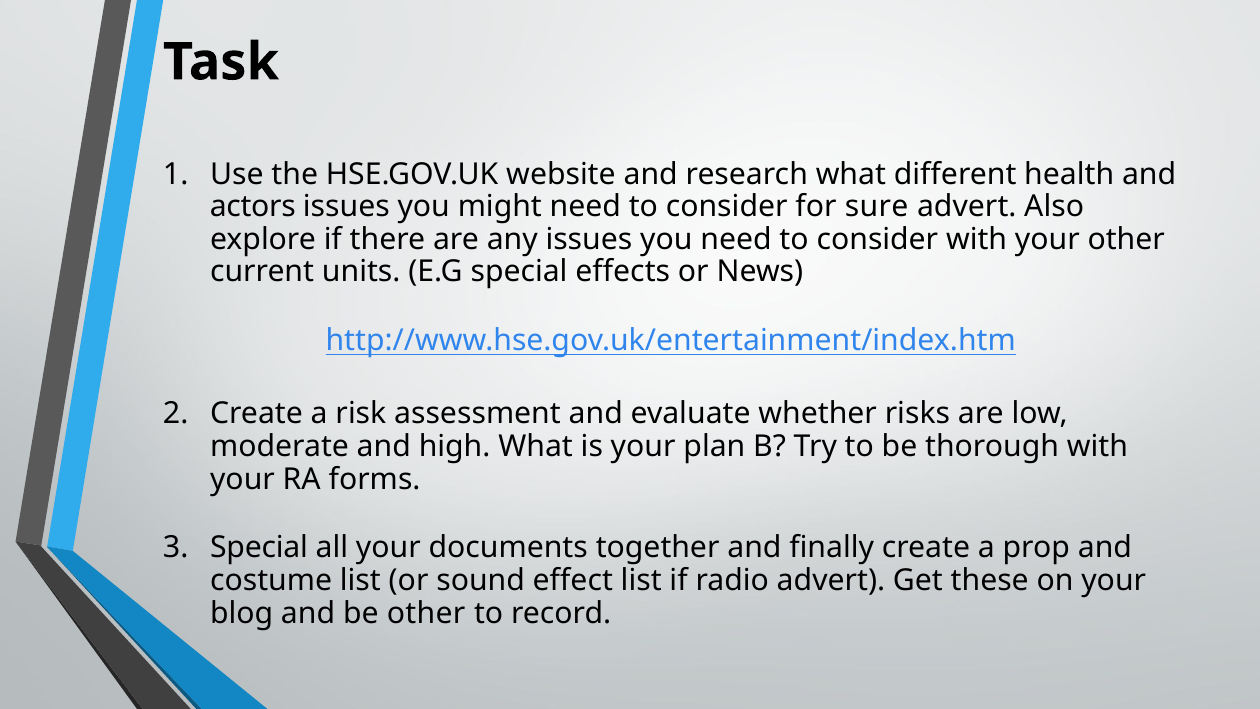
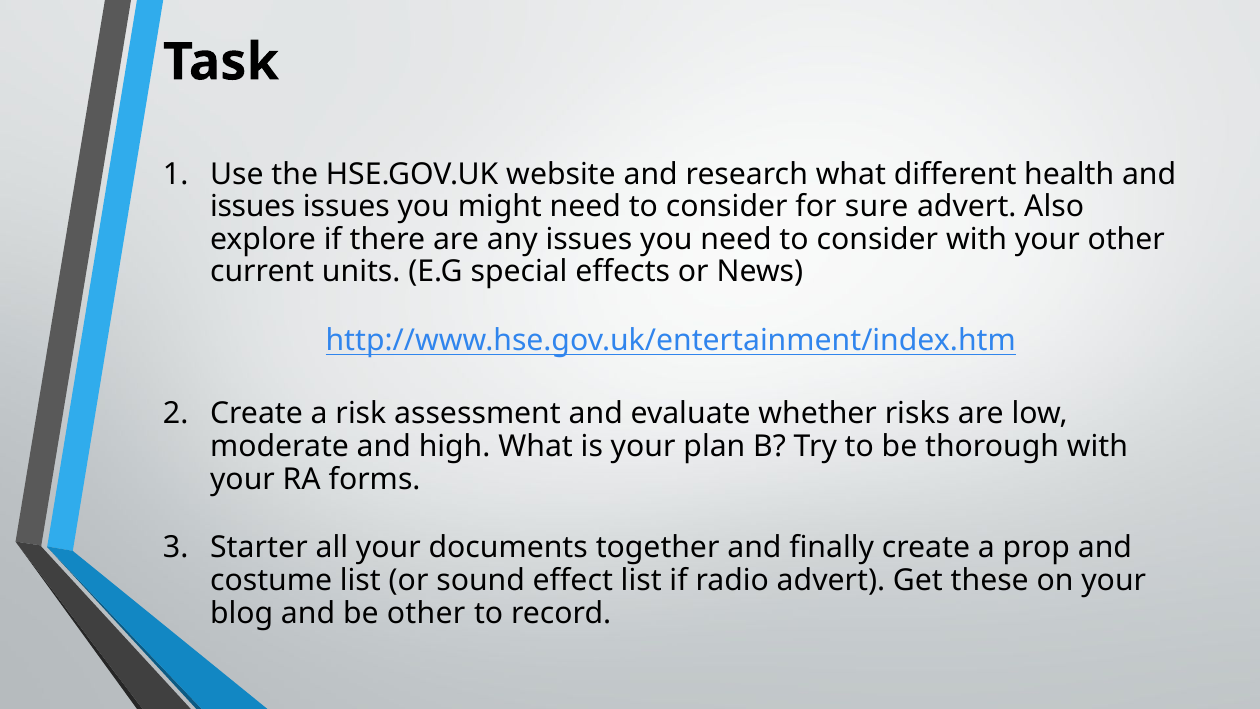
actors at (253, 207): actors -> issues
Special at (259, 548): Special -> Starter
